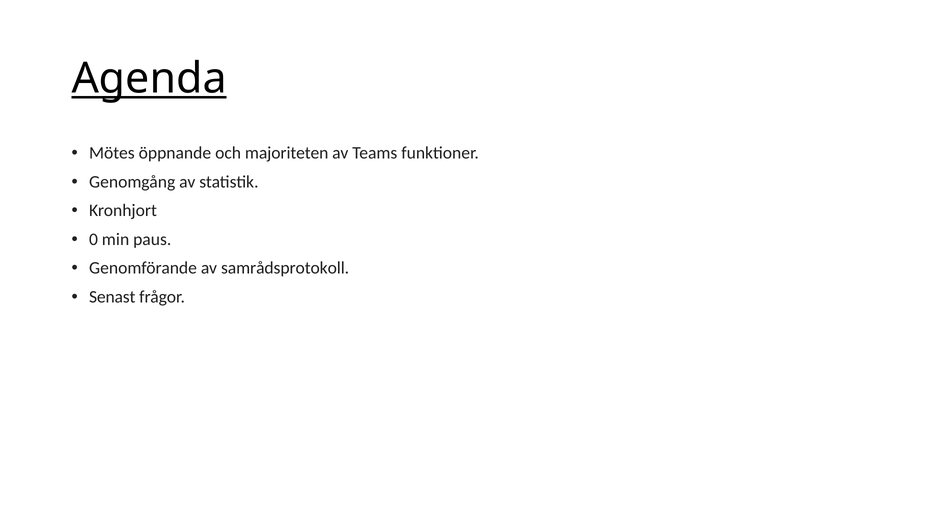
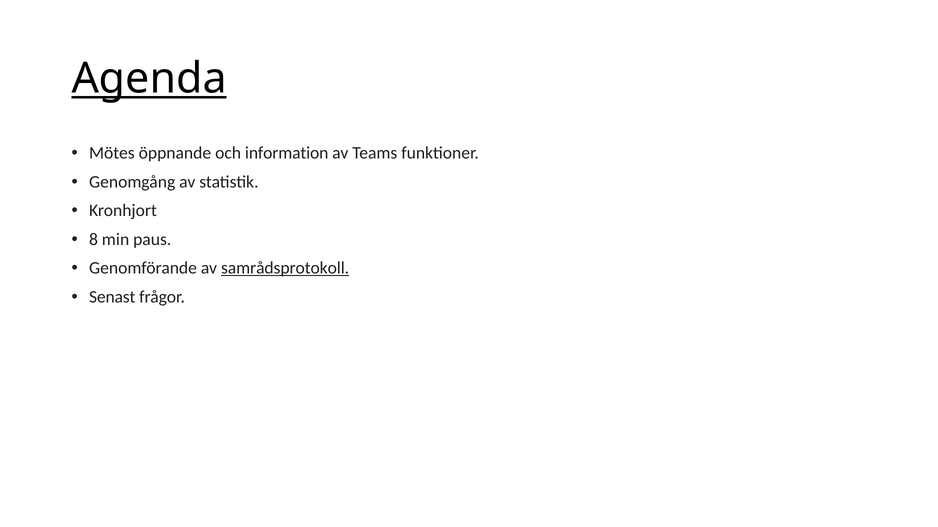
majoriteten: majoriteten -> information
0: 0 -> 8
samrådsprotokoll underline: none -> present
